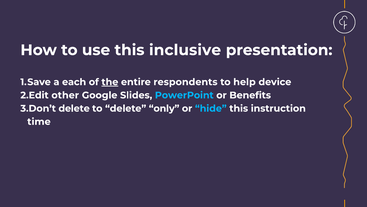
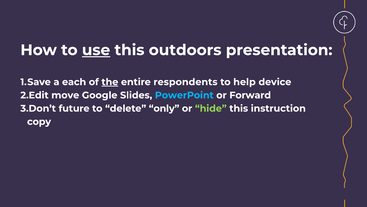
use underline: none -> present
inclusive: inclusive -> outdoors
other: other -> move
Benefits: Benefits -> Forward
delete at (74, 108): delete -> future
hide colour: light blue -> light green
time: time -> copy
